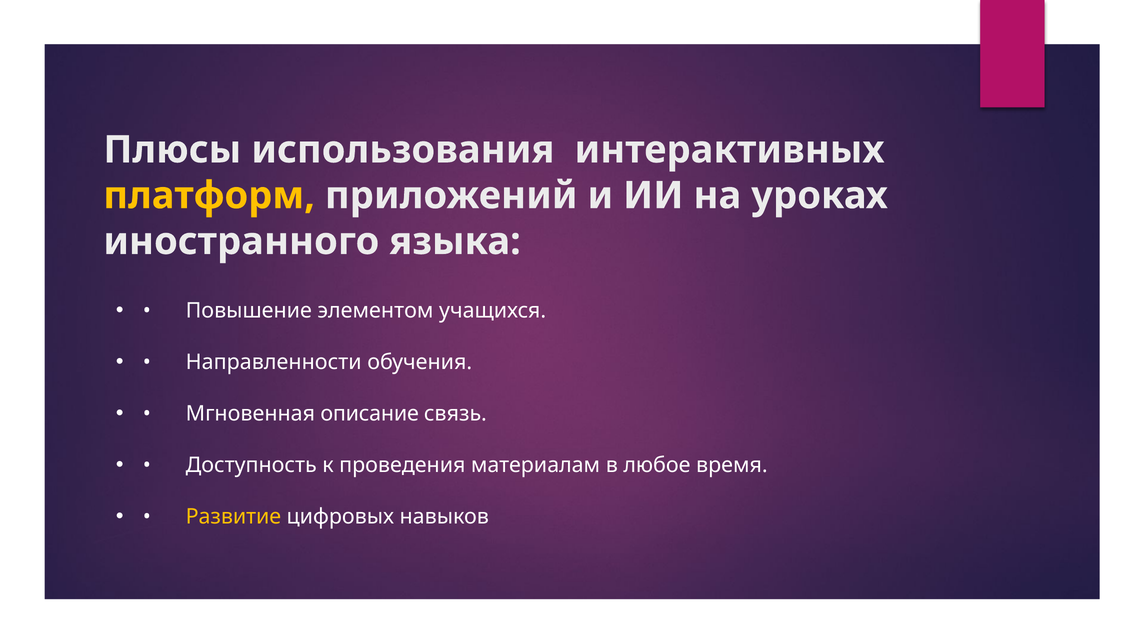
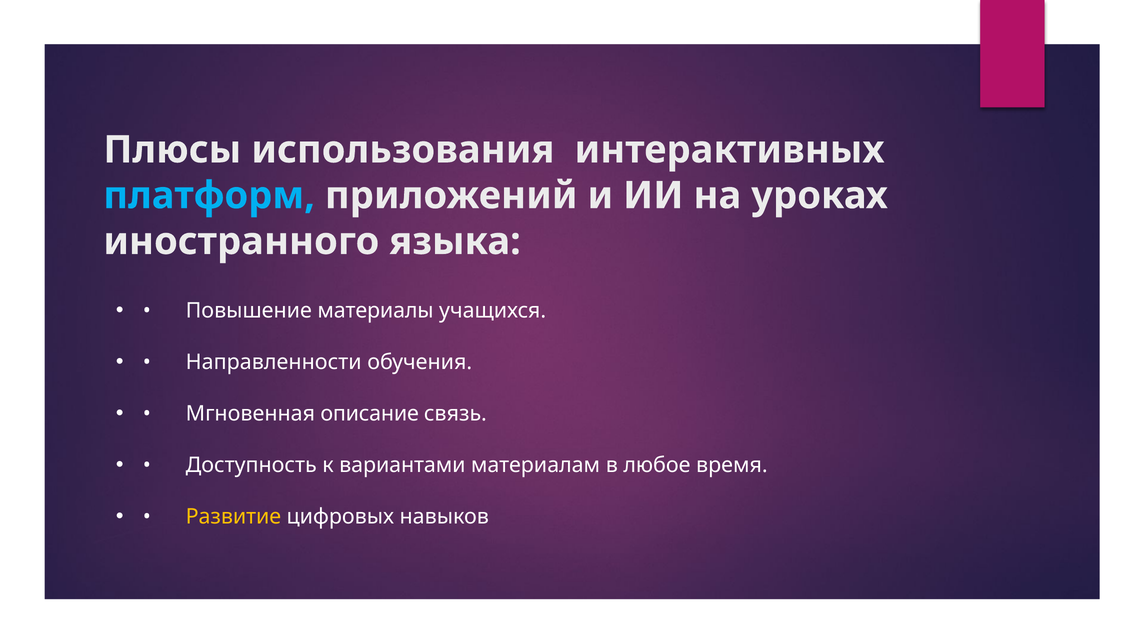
платформ colour: yellow -> light blue
элементом: элементом -> материалы
проведения: проведения -> вариантами
